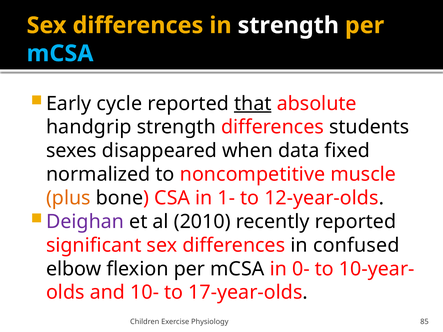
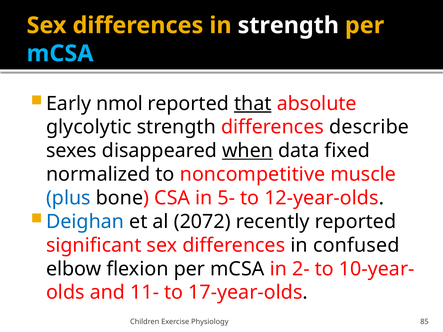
cycle: cycle -> nmol
handgrip: handgrip -> glycolytic
students: students -> describe
when underline: none -> present
plus colour: orange -> blue
1-: 1- -> 5-
Deighan colour: purple -> blue
2010: 2010 -> 2072
0-: 0- -> 2-
10-: 10- -> 11-
